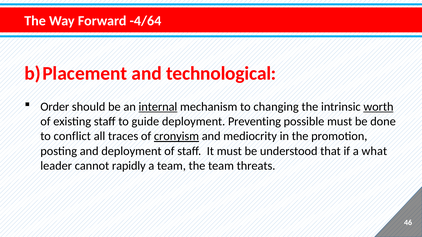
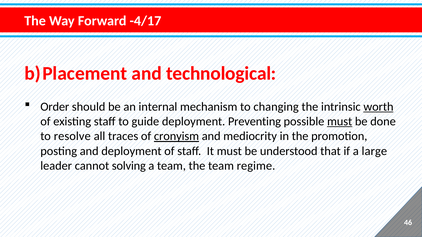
-4/64: -4/64 -> -4/17
internal underline: present -> none
must at (340, 122) underline: none -> present
conflict: conflict -> resolve
what: what -> large
rapidly: rapidly -> solving
threats: threats -> regime
